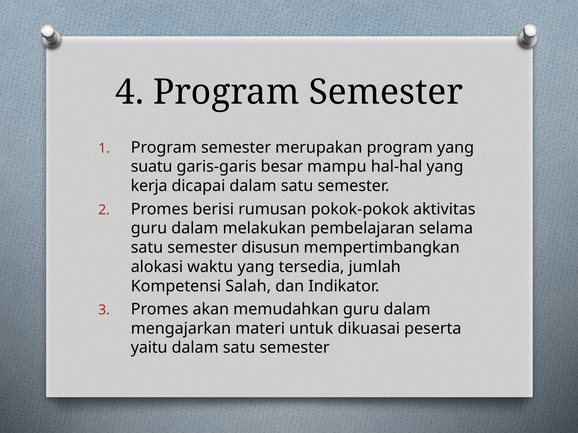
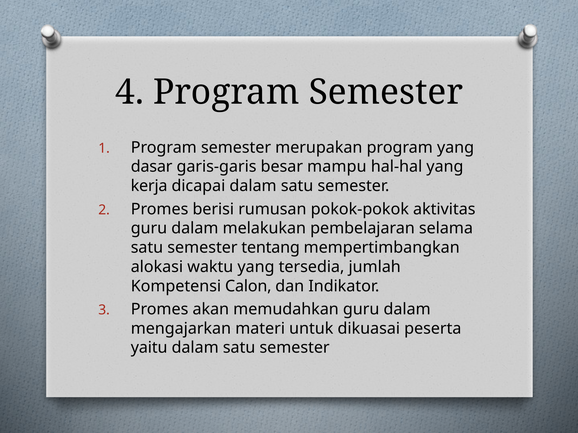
suatu: suatu -> dasar
disusun: disusun -> tentang
Salah: Salah -> Calon
